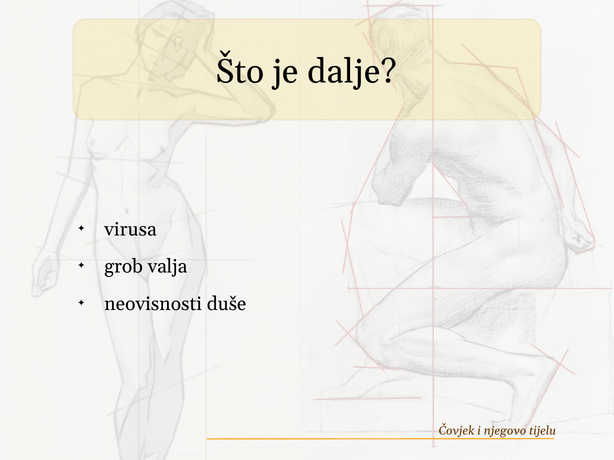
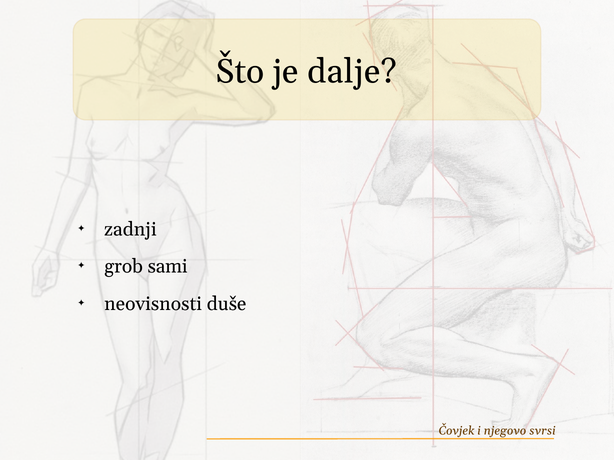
virusa: virusa -> zadnji
valja: valja -> sami
tijelu: tijelu -> svrsi
